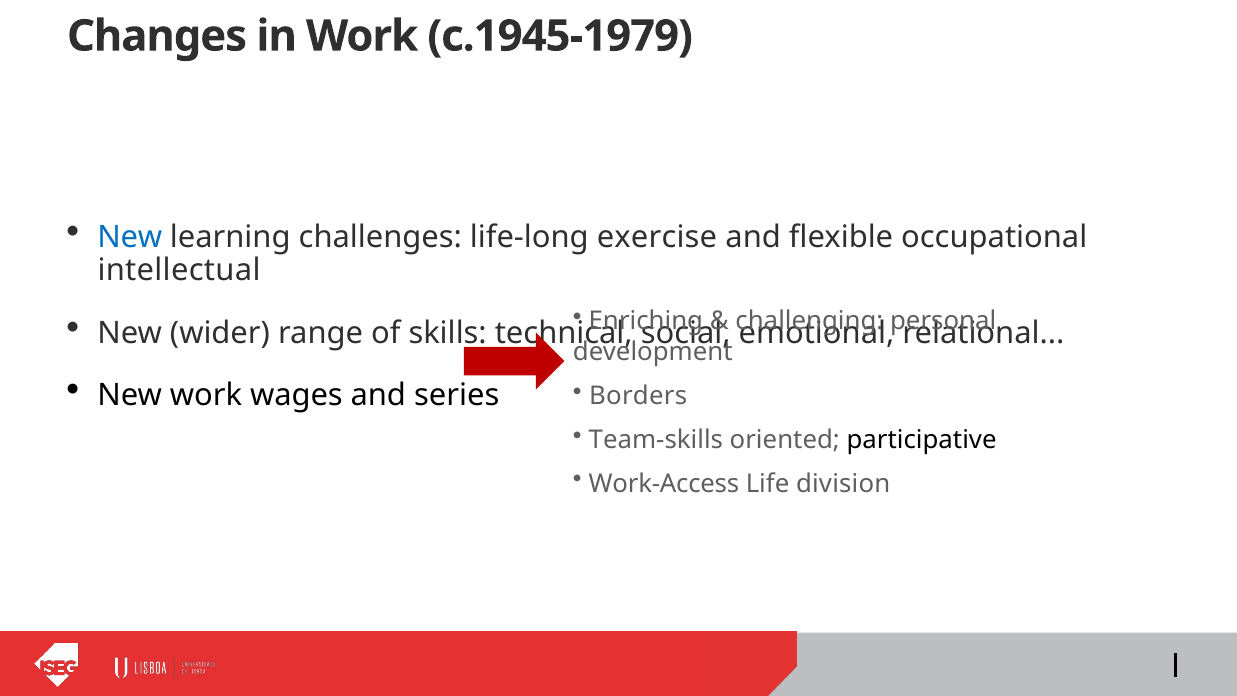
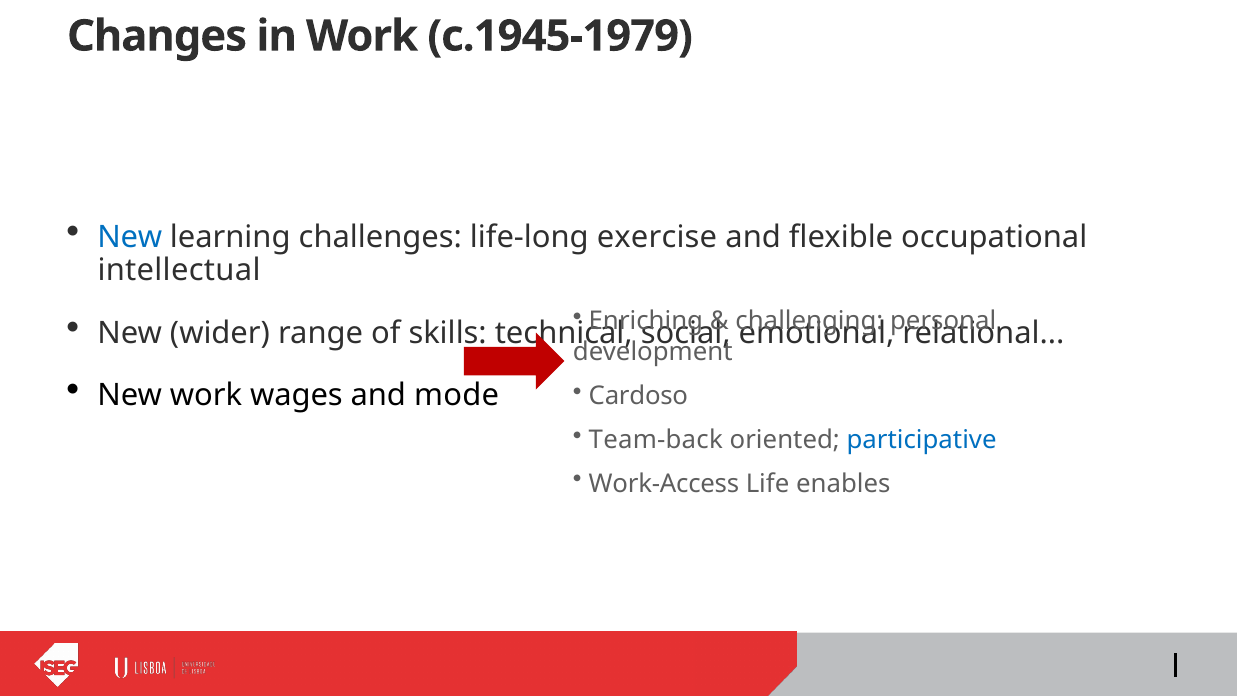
series: series -> mode
Borders: Borders -> Cardoso
Team-skills: Team-skills -> Team-back
participative colour: black -> blue
division: division -> enables
